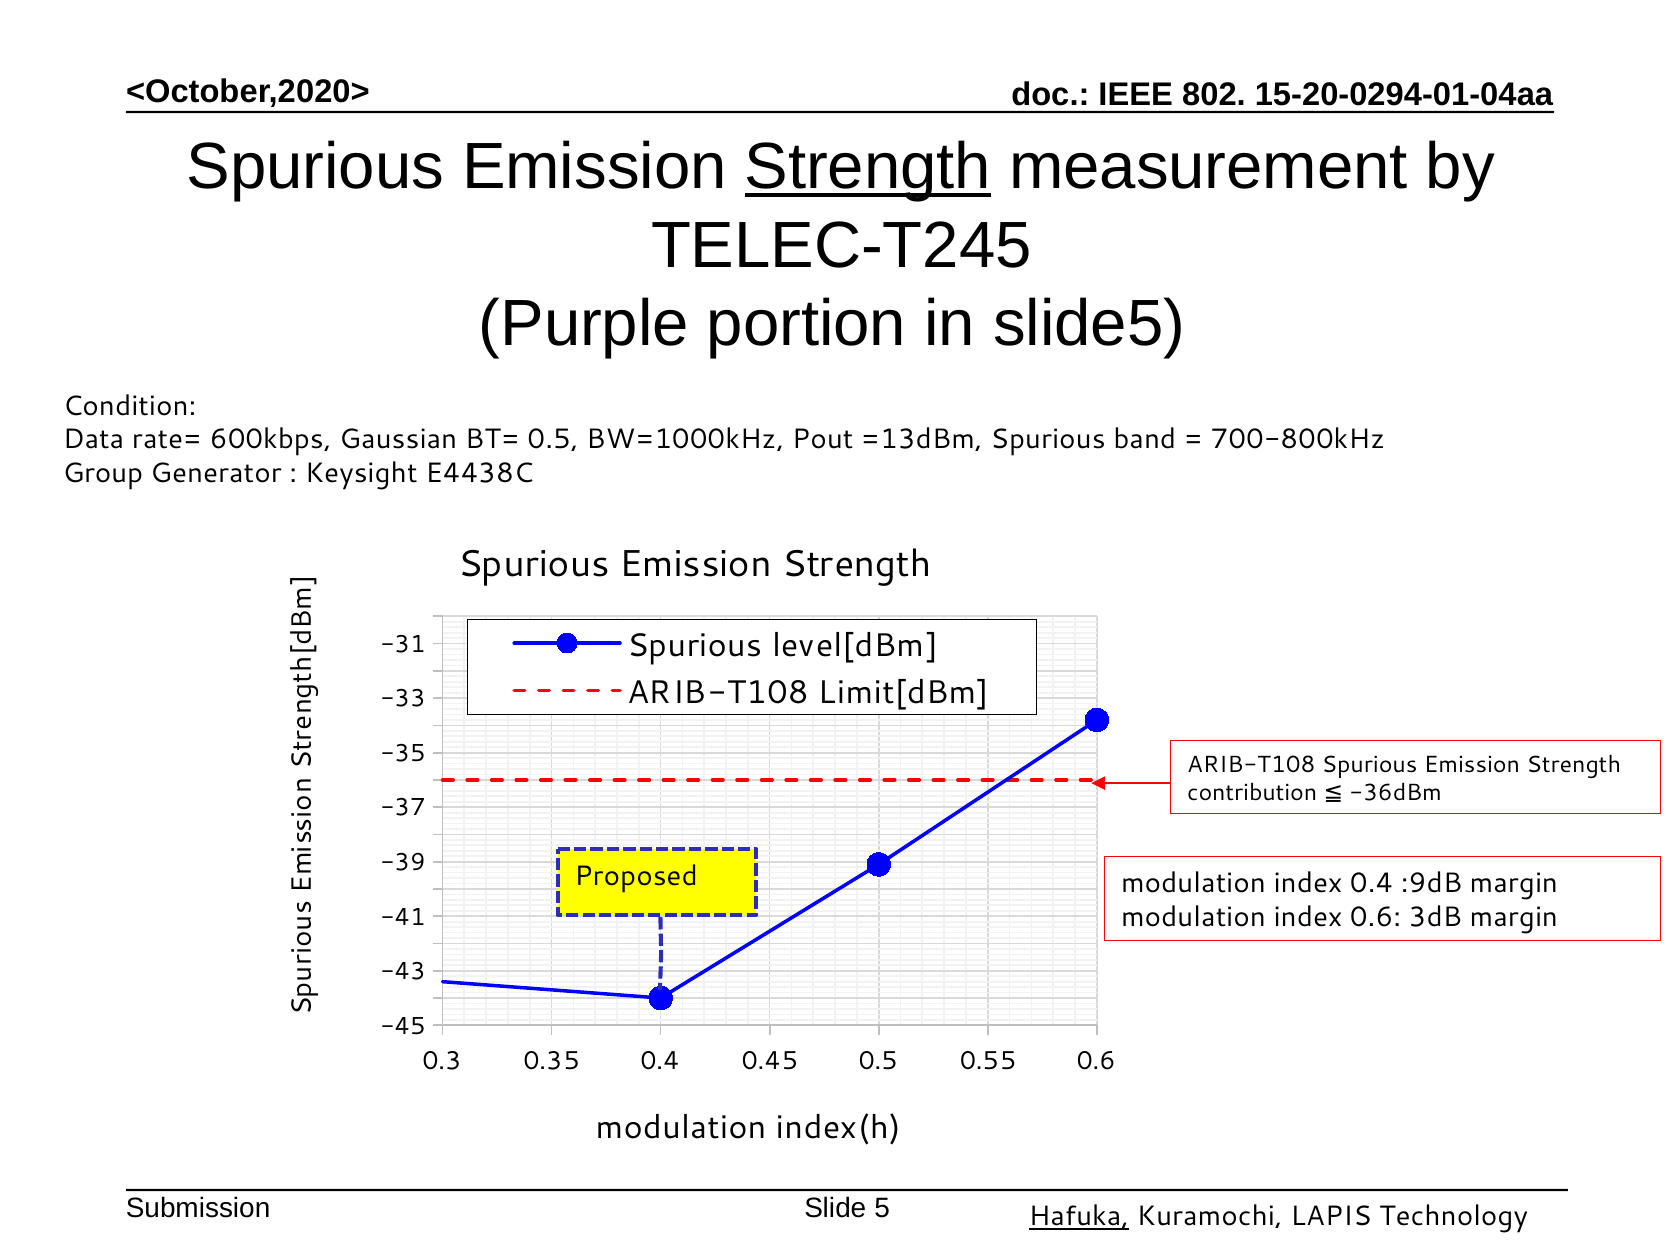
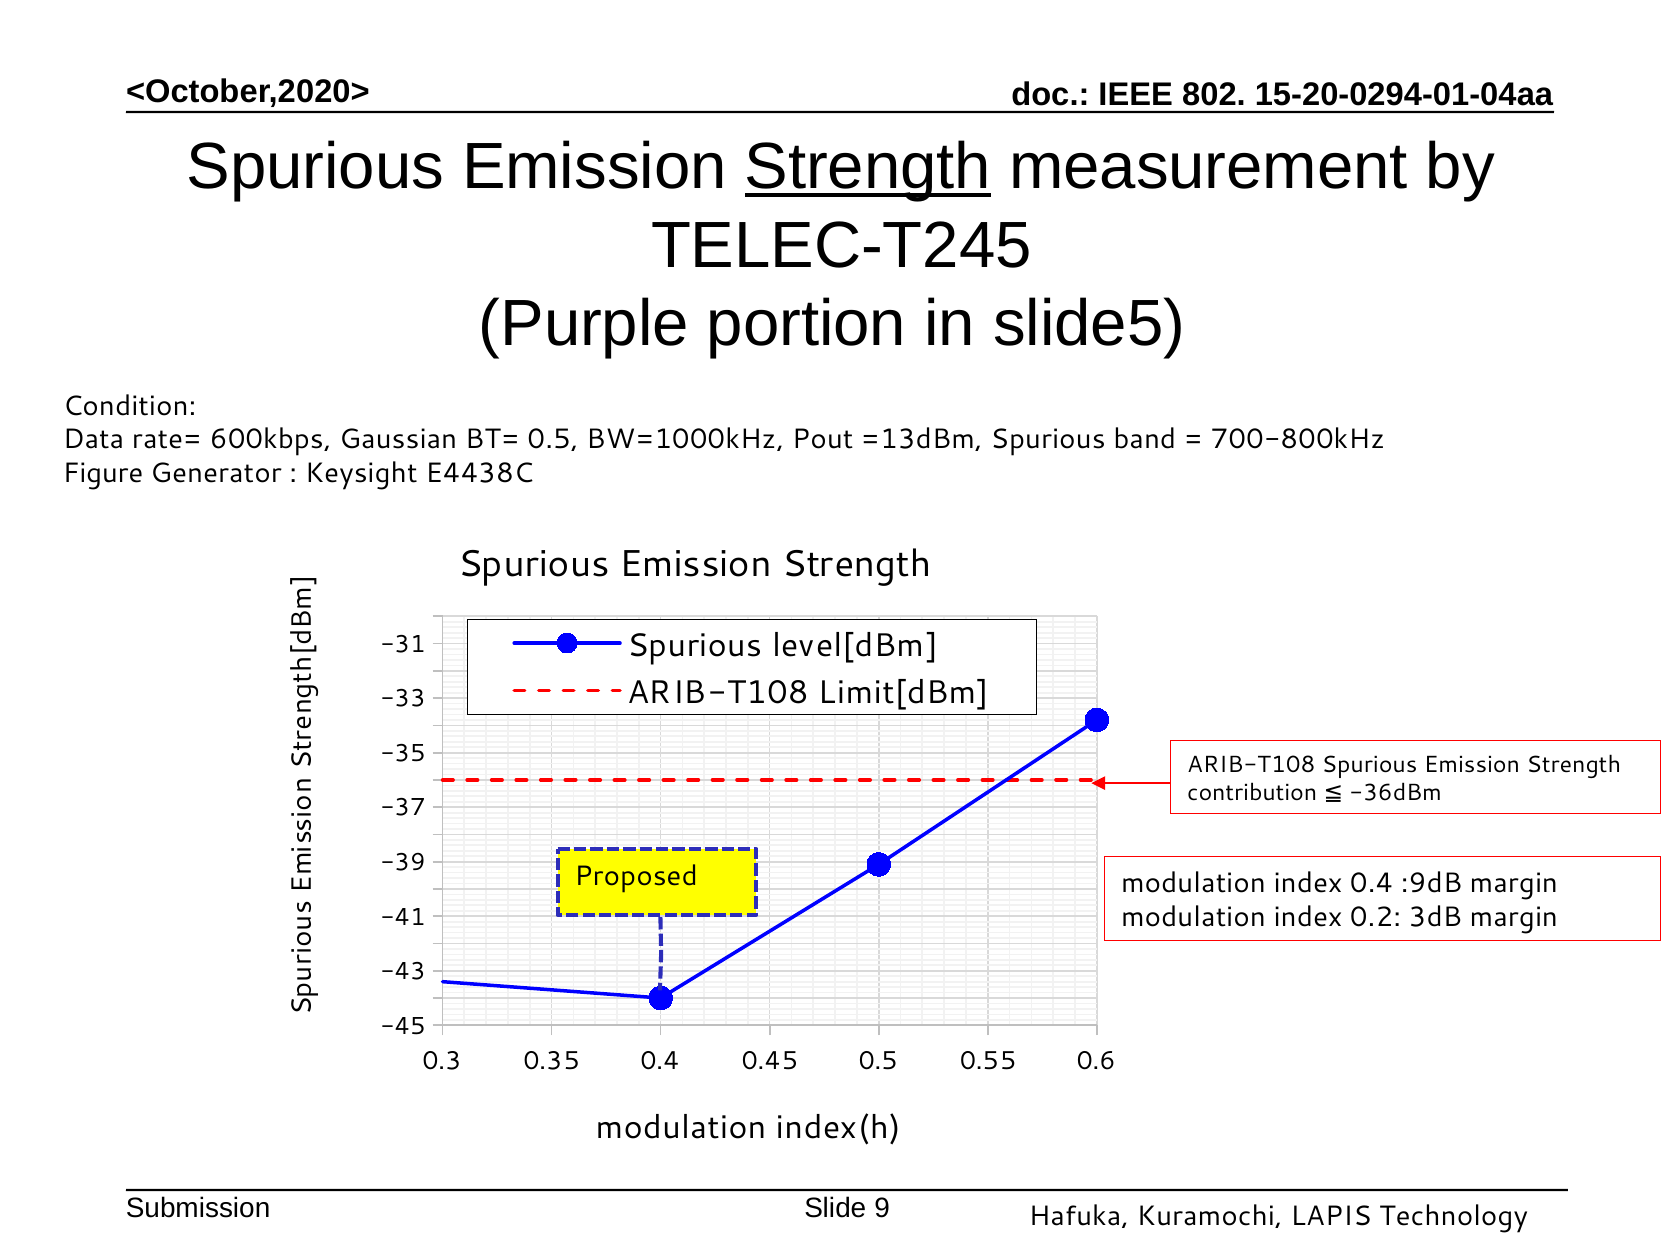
Group: Group -> Figure
index 0.6: 0.6 -> 0.2
5: 5 -> 9
Hafuka underline: present -> none
